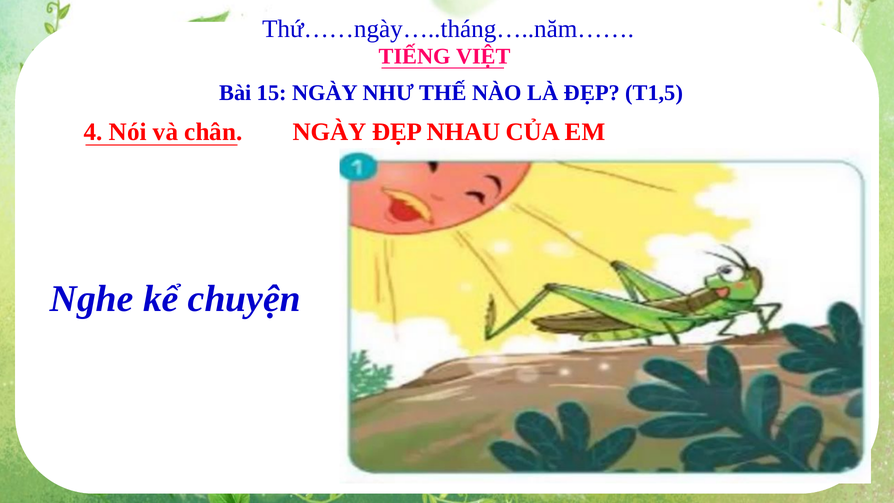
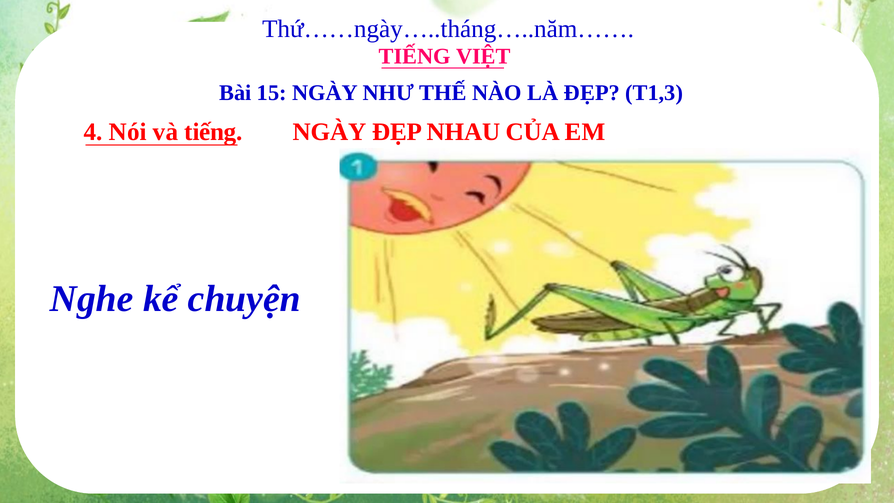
T1,5: T1,5 -> T1,3
và chân: chân -> tiếng
